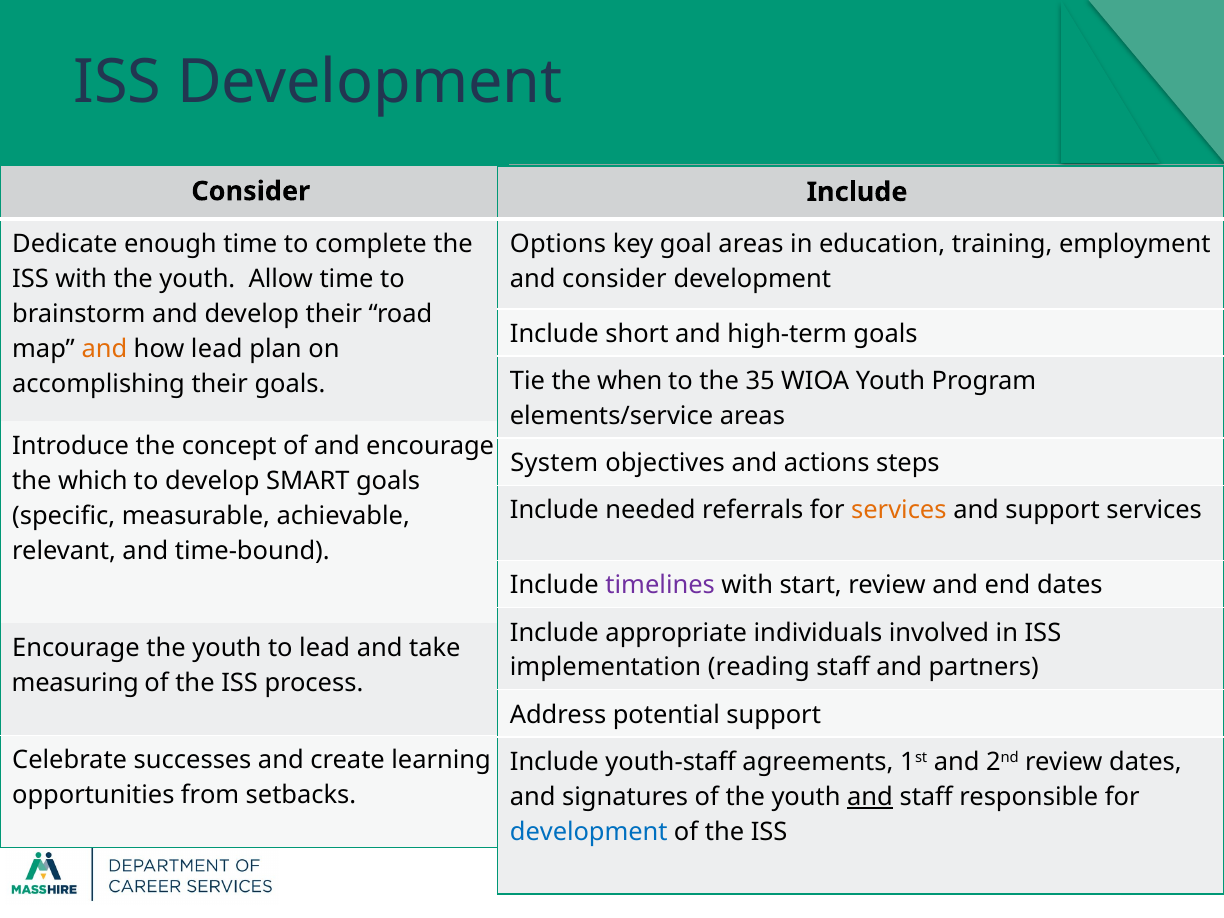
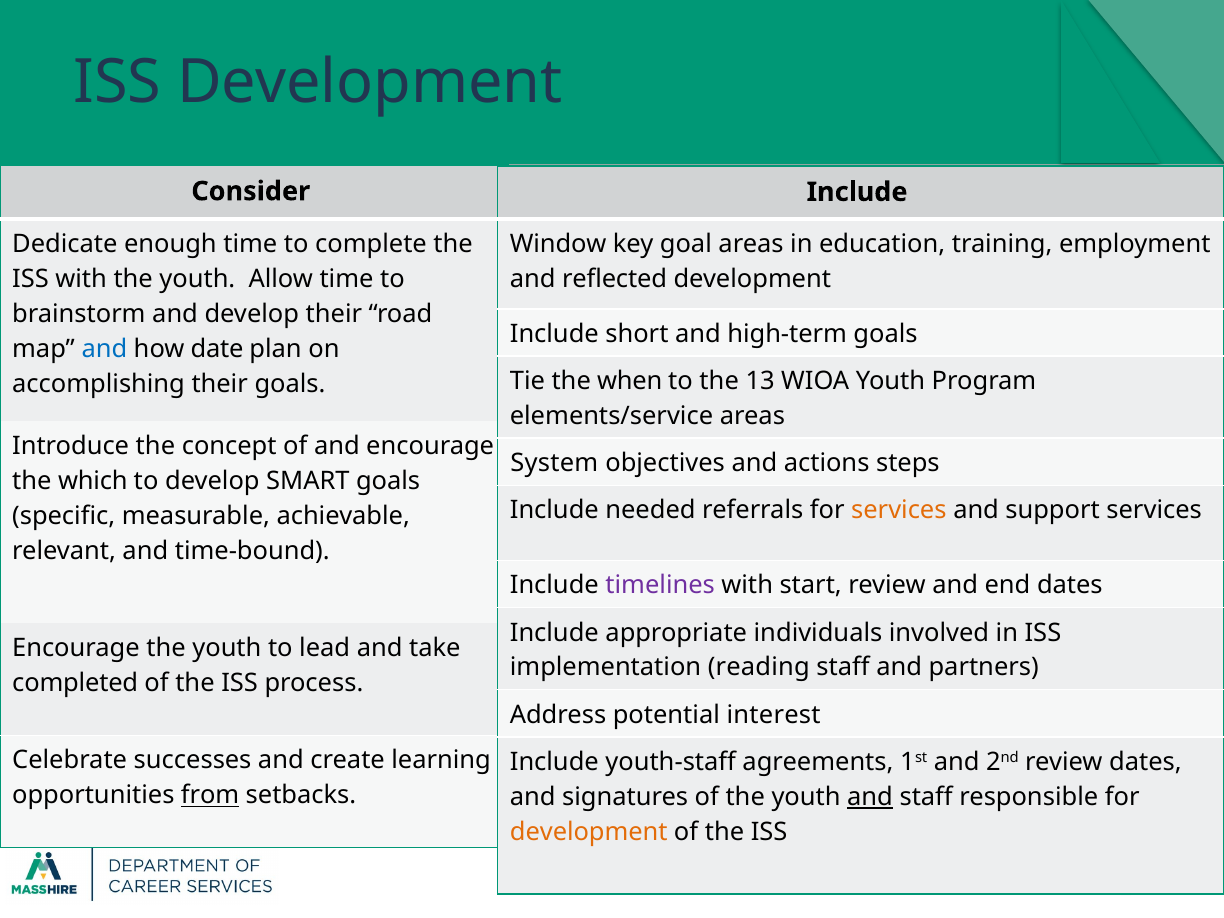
Options: Options -> Window
and consider: consider -> reflected
and at (104, 349) colour: orange -> blue
how lead: lead -> date
35: 35 -> 13
measuring: measuring -> completed
potential support: support -> interest
from underline: none -> present
development at (589, 832) colour: blue -> orange
